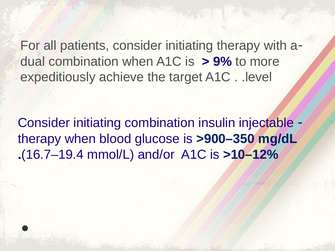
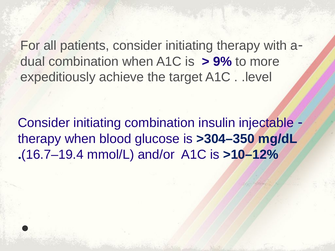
>900–350: >900–350 -> >304–350
